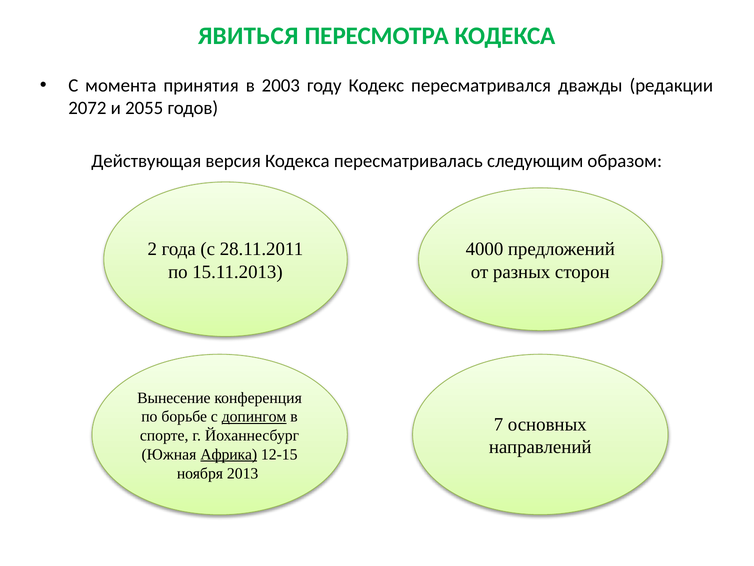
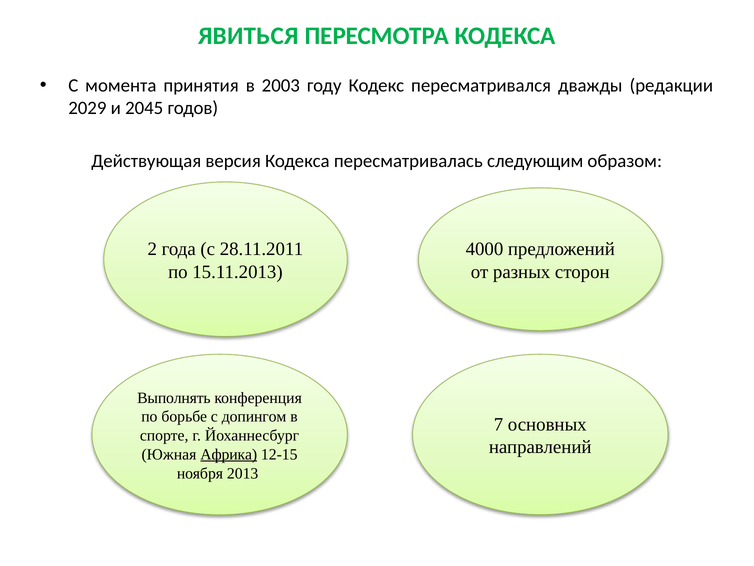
2072: 2072 -> 2029
2055: 2055 -> 2045
Вынесение: Вынесение -> Выполнять
допингом underline: present -> none
